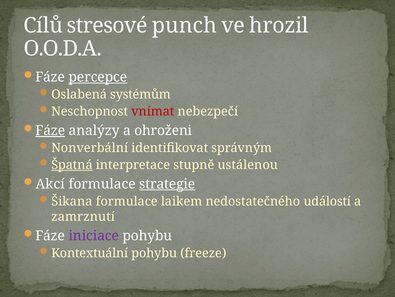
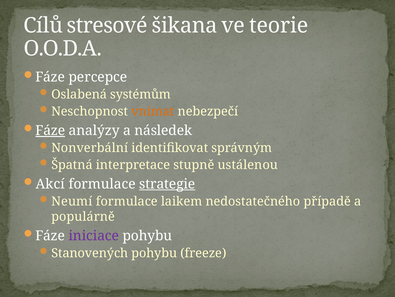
punch: punch -> šikana
hrozil: hrozil -> teorie
percepce underline: present -> none
vnímat colour: red -> orange
ohroženi: ohroženi -> následek
Špatná underline: present -> none
Šikana: Šikana -> Neumí
událostí: událostí -> případě
zamrznutí: zamrznutí -> populárně
Kontextuální: Kontextuální -> Stanovených
